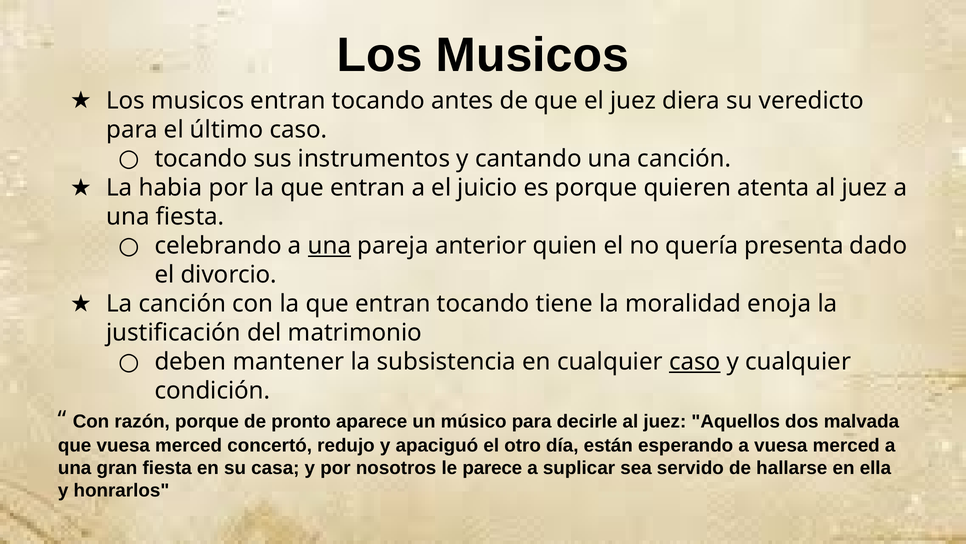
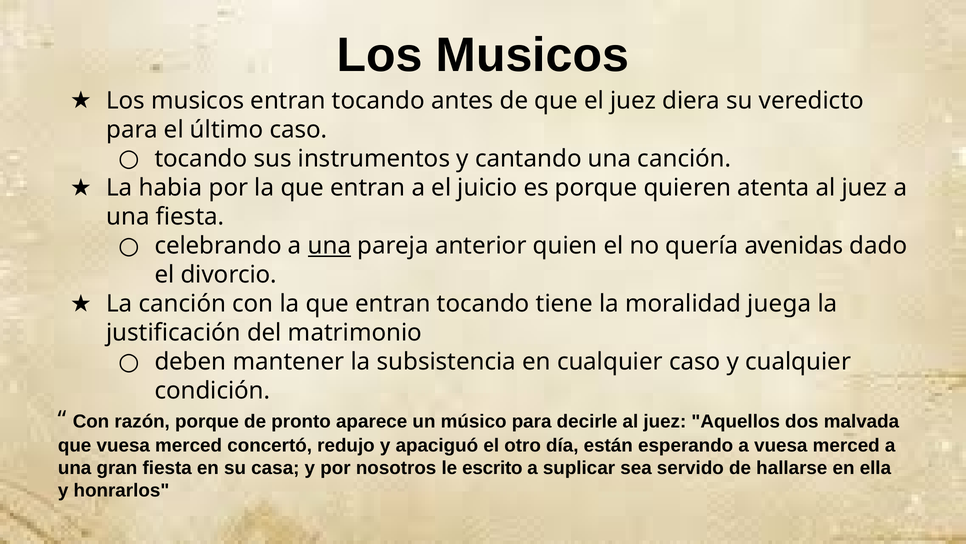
presenta: presenta -> avenidas
enoja: enoja -> juega
caso at (695, 362) underline: present -> none
parece: parece -> escrito
